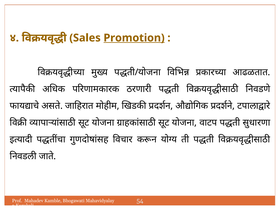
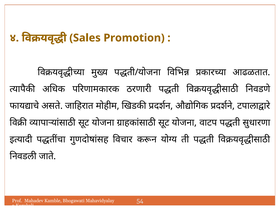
Promotion underline: present -> none
